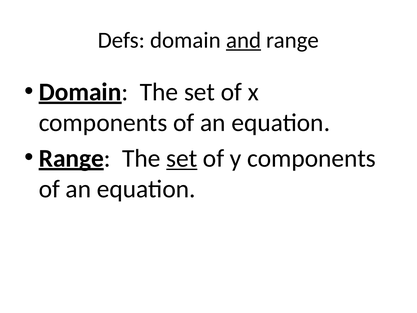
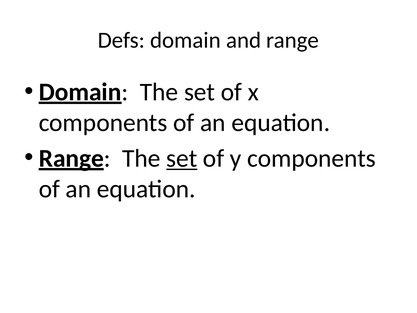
and underline: present -> none
